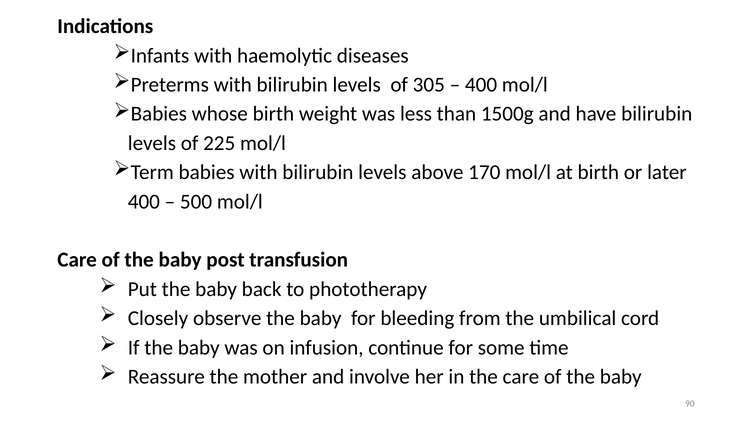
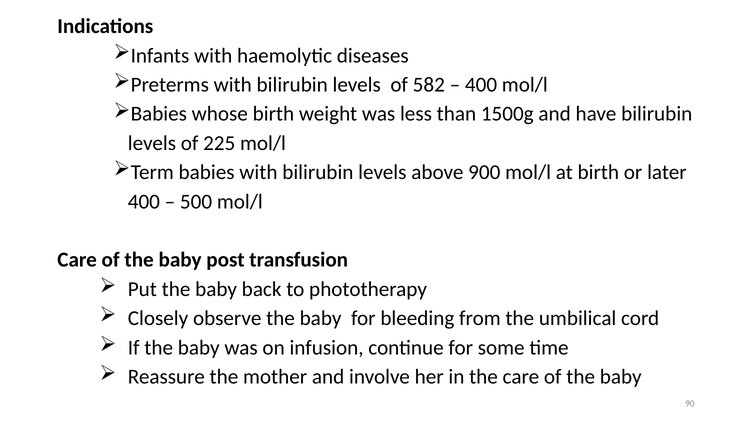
305: 305 -> 582
170: 170 -> 900
